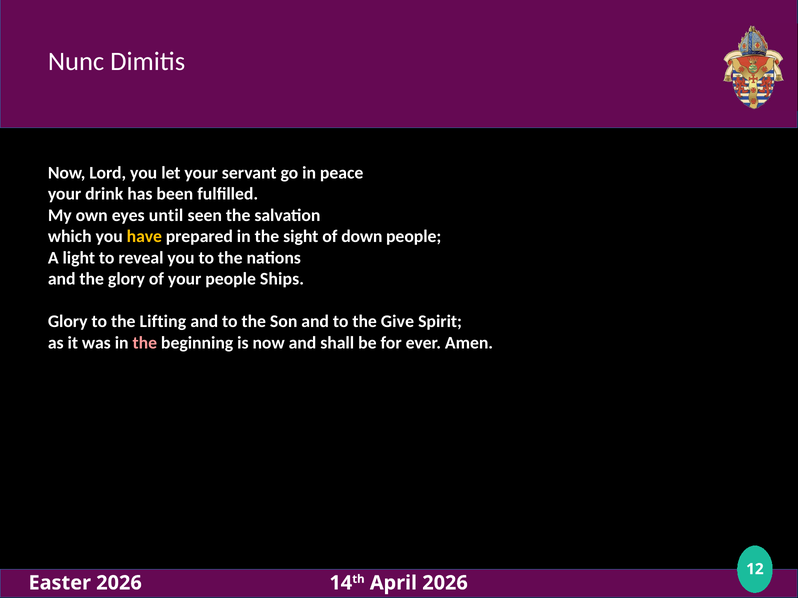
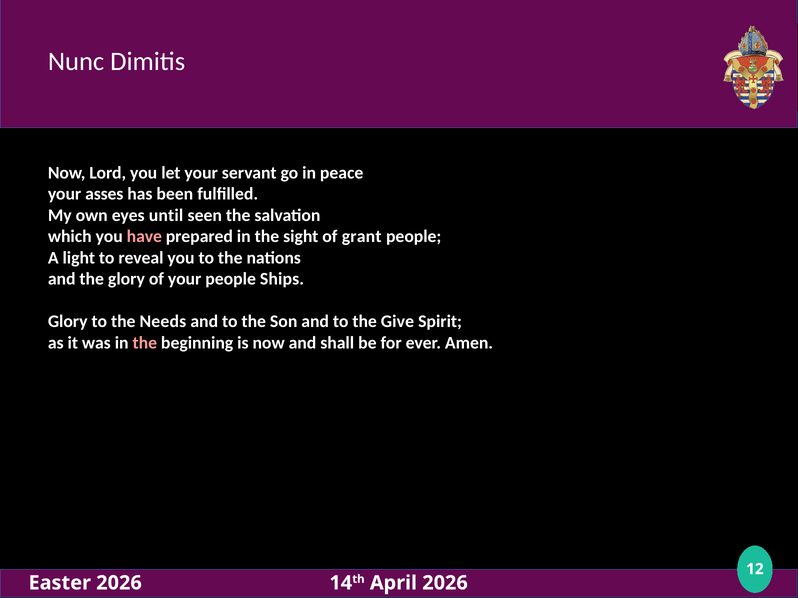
drink: drink -> asses
have colour: yellow -> pink
down: down -> grant
Lifting: Lifting -> Needs
